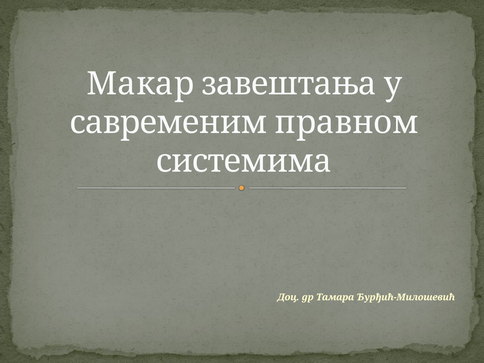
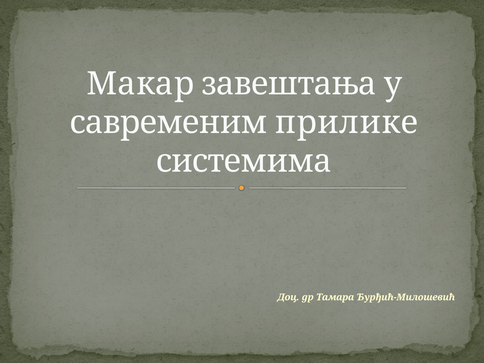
правном: правном -> прилике
